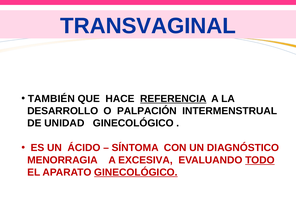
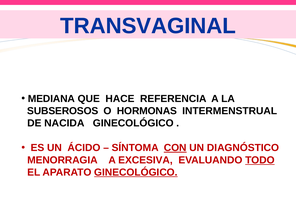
TAMBIÉN: TAMBIÉN -> MEDIANA
REFERENCIA underline: present -> none
DESARROLLO: DESARROLLO -> SUBSEROSOS
PALPACIÓN: PALPACIÓN -> HORMONAS
UNIDAD: UNIDAD -> NACIDA
CON underline: none -> present
